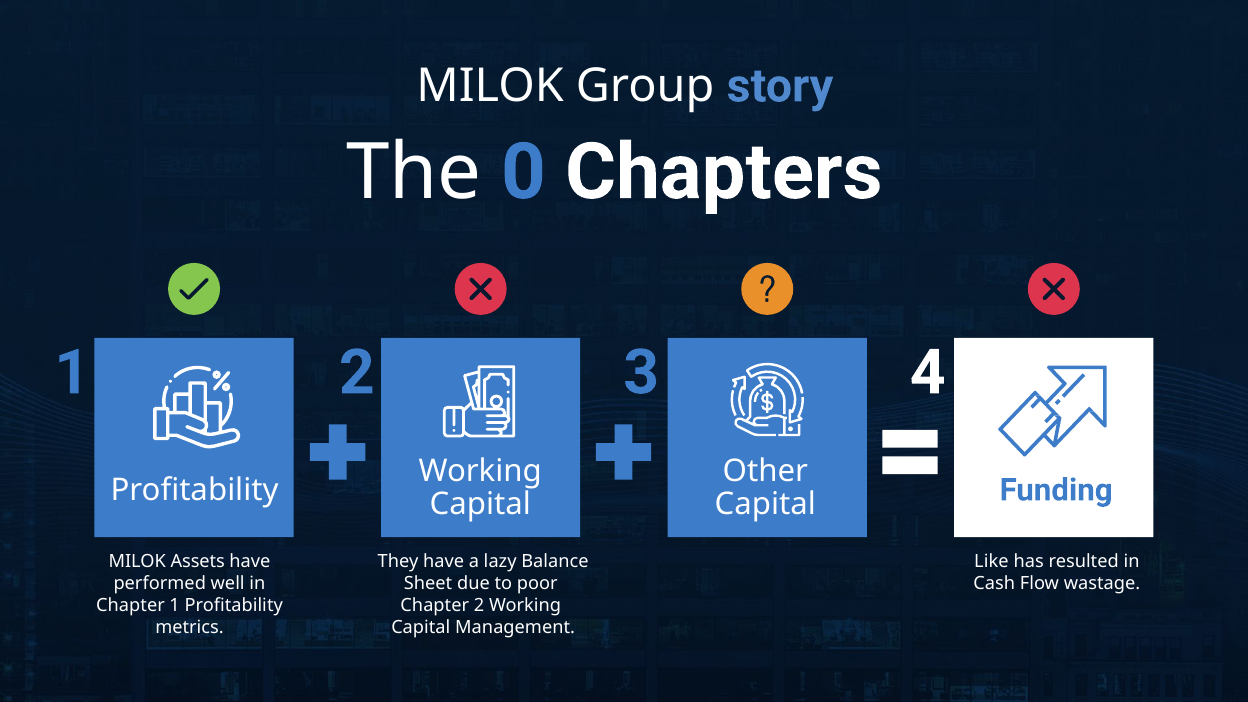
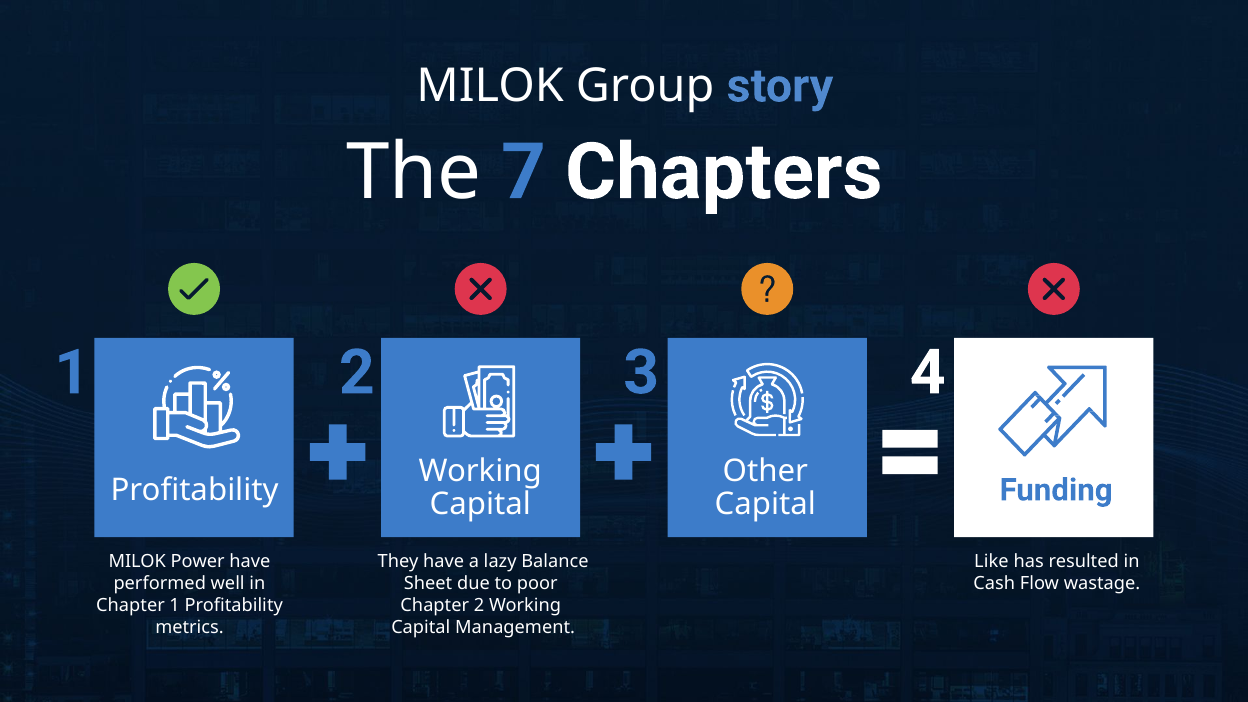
0: 0 -> 7
Assets: Assets -> Power
